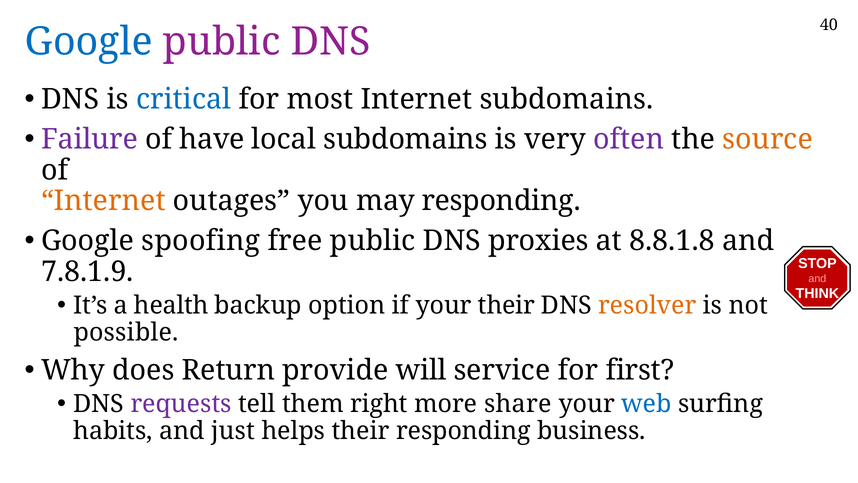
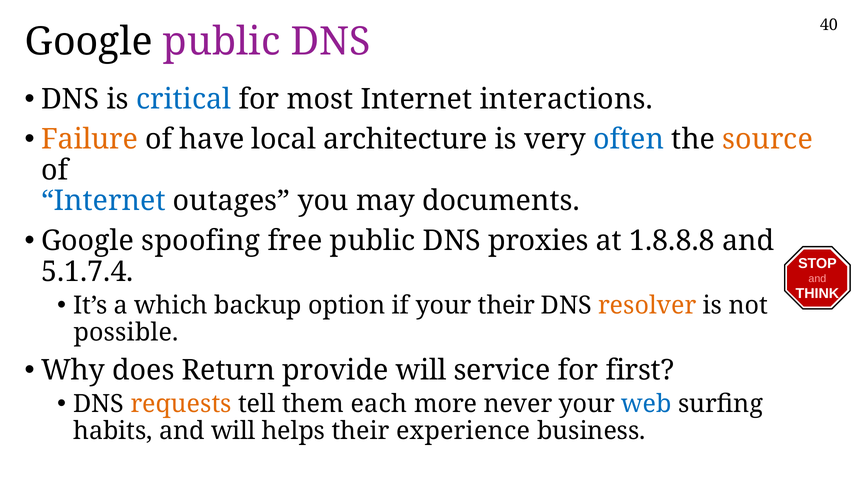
Google at (89, 42) colour: blue -> black
Internet subdomains: subdomains -> interactions
Failure colour: purple -> orange
local subdomains: subdomains -> architecture
often colour: purple -> blue
Internet at (103, 201) colour: orange -> blue
may responding: responding -> documents
8.8.1.8: 8.8.1.8 -> 1.8.8.8
7.8.1.9: 7.8.1.9 -> 5.1.7.4
health: health -> which
requests colour: purple -> orange
right: right -> each
share: share -> never
and just: just -> will
their responding: responding -> experience
